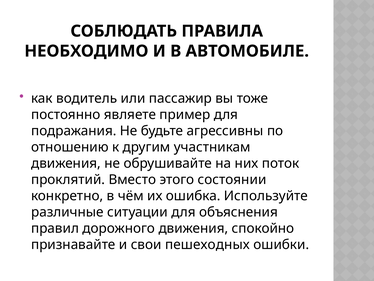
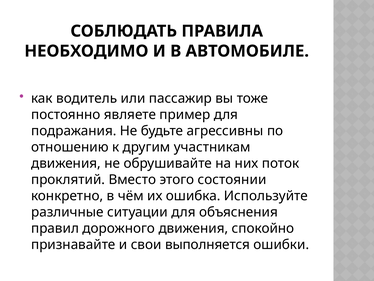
пешеходных: пешеходных -> выполняется
